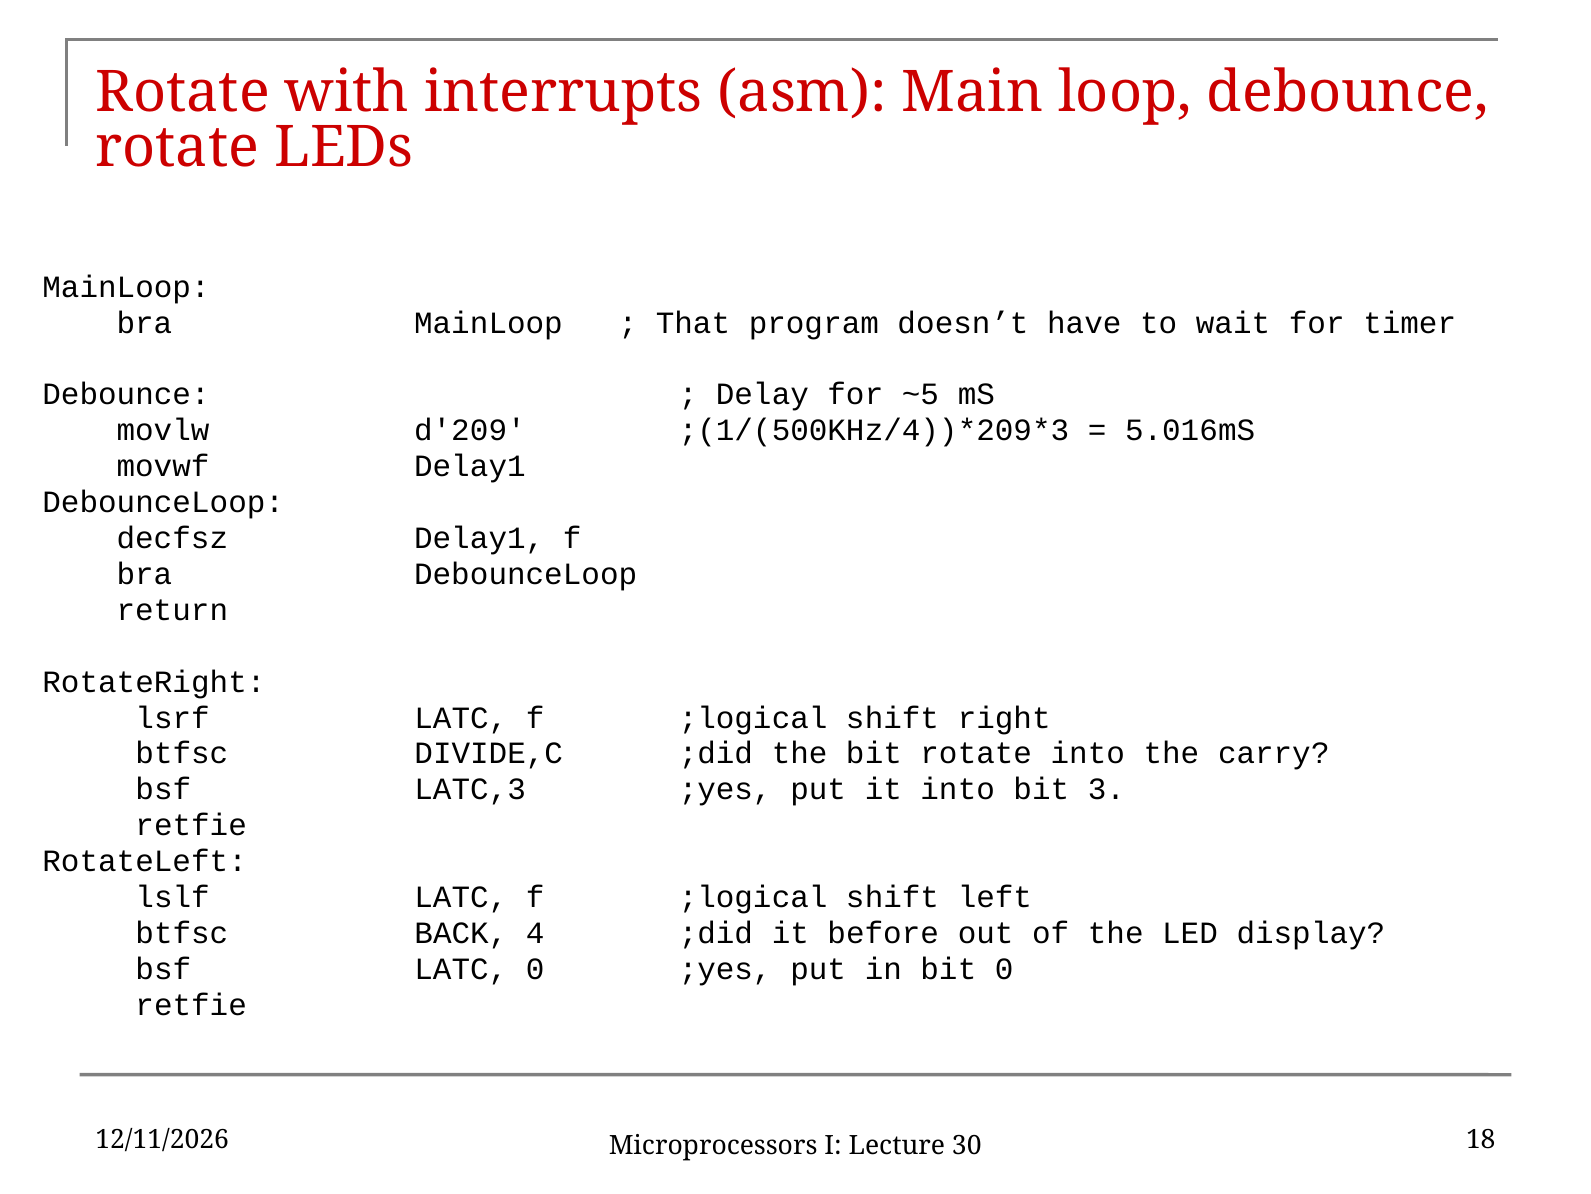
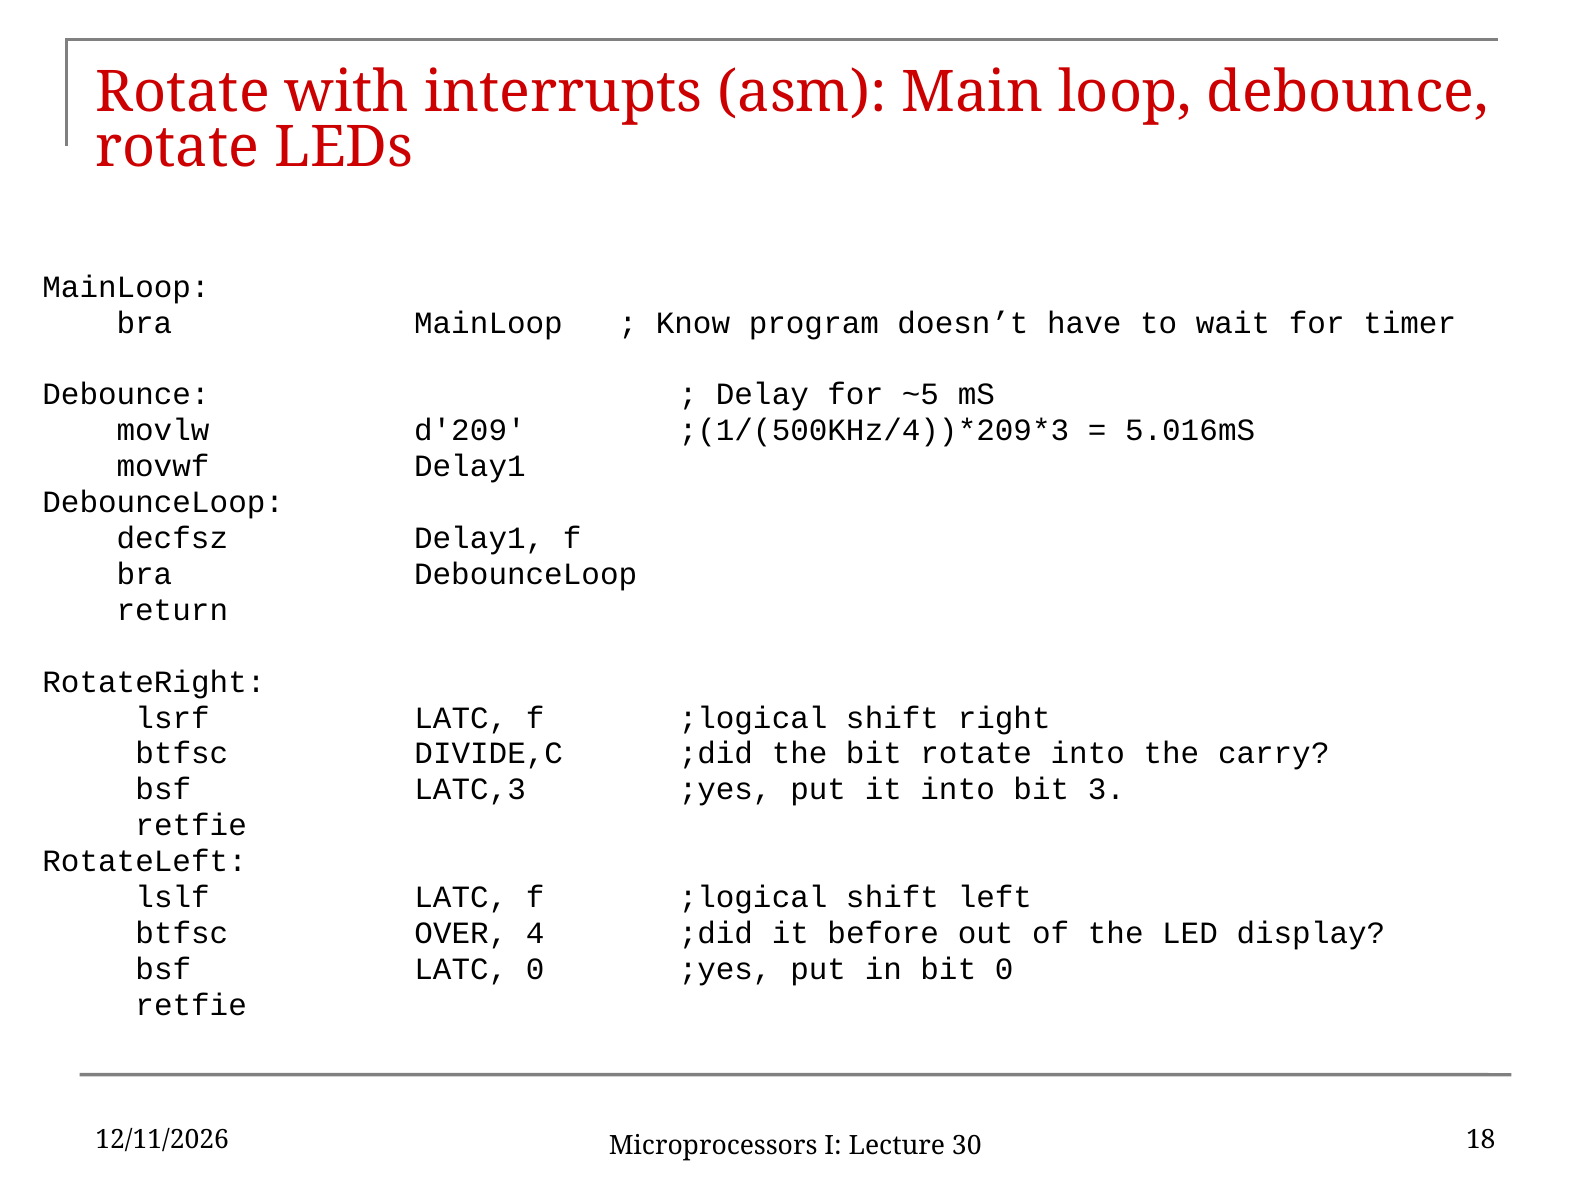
That: That -> Know
BACK: BACK -> OVER
